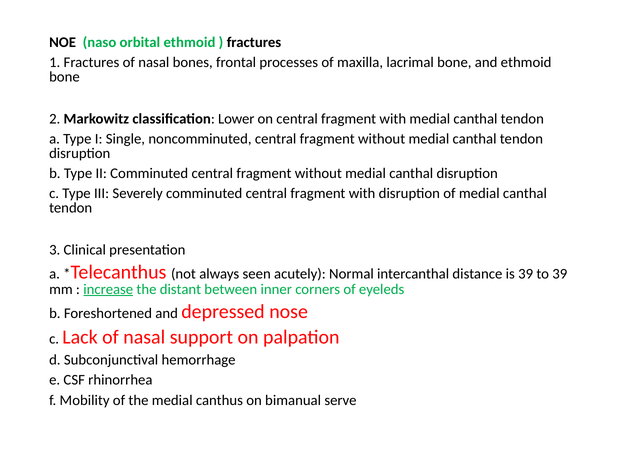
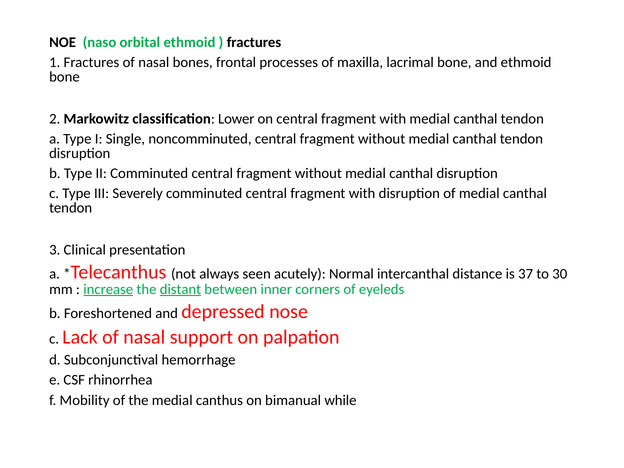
is 39: 39 -> 37
to 39: 39 -> 30
distant underline: none -> present
serve: serve -> while
